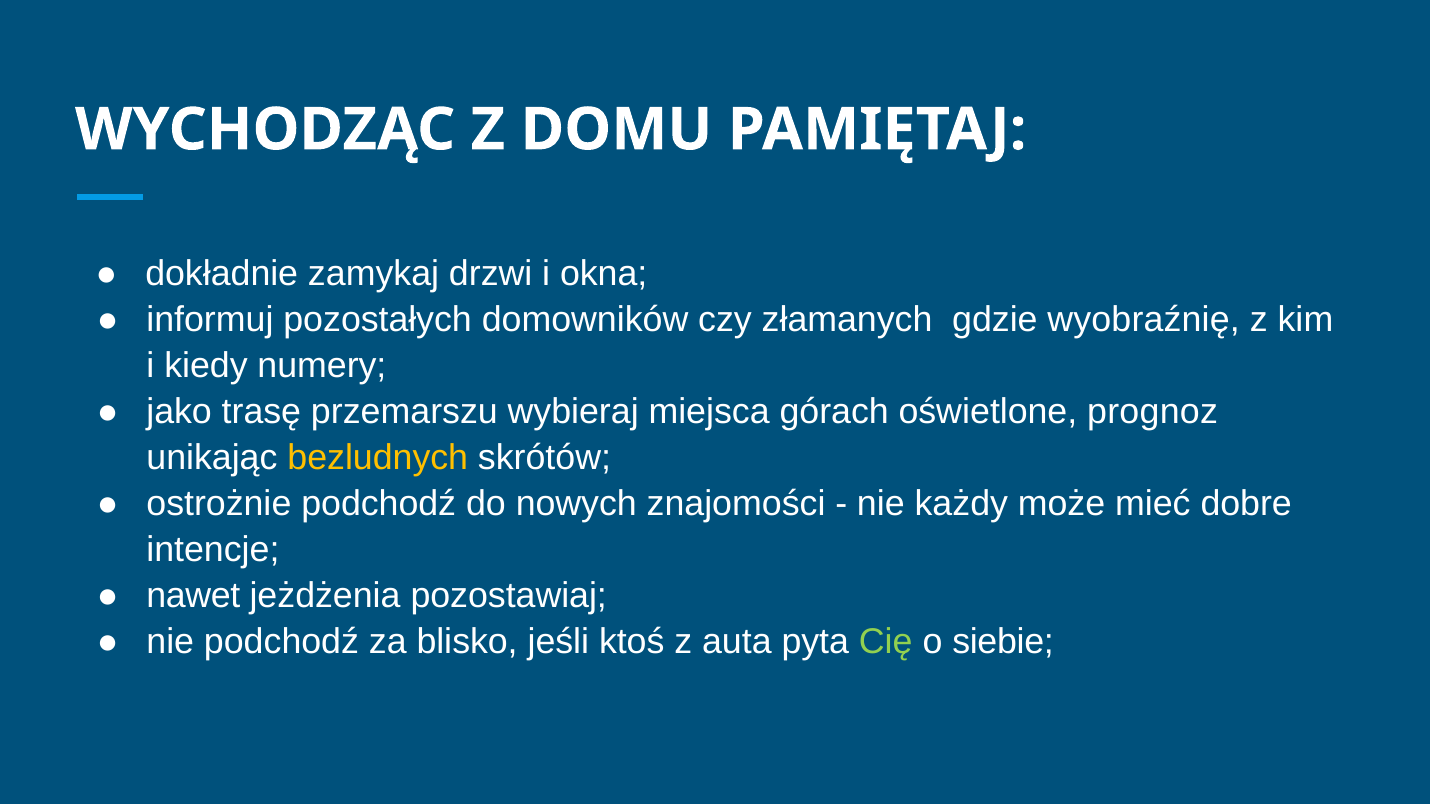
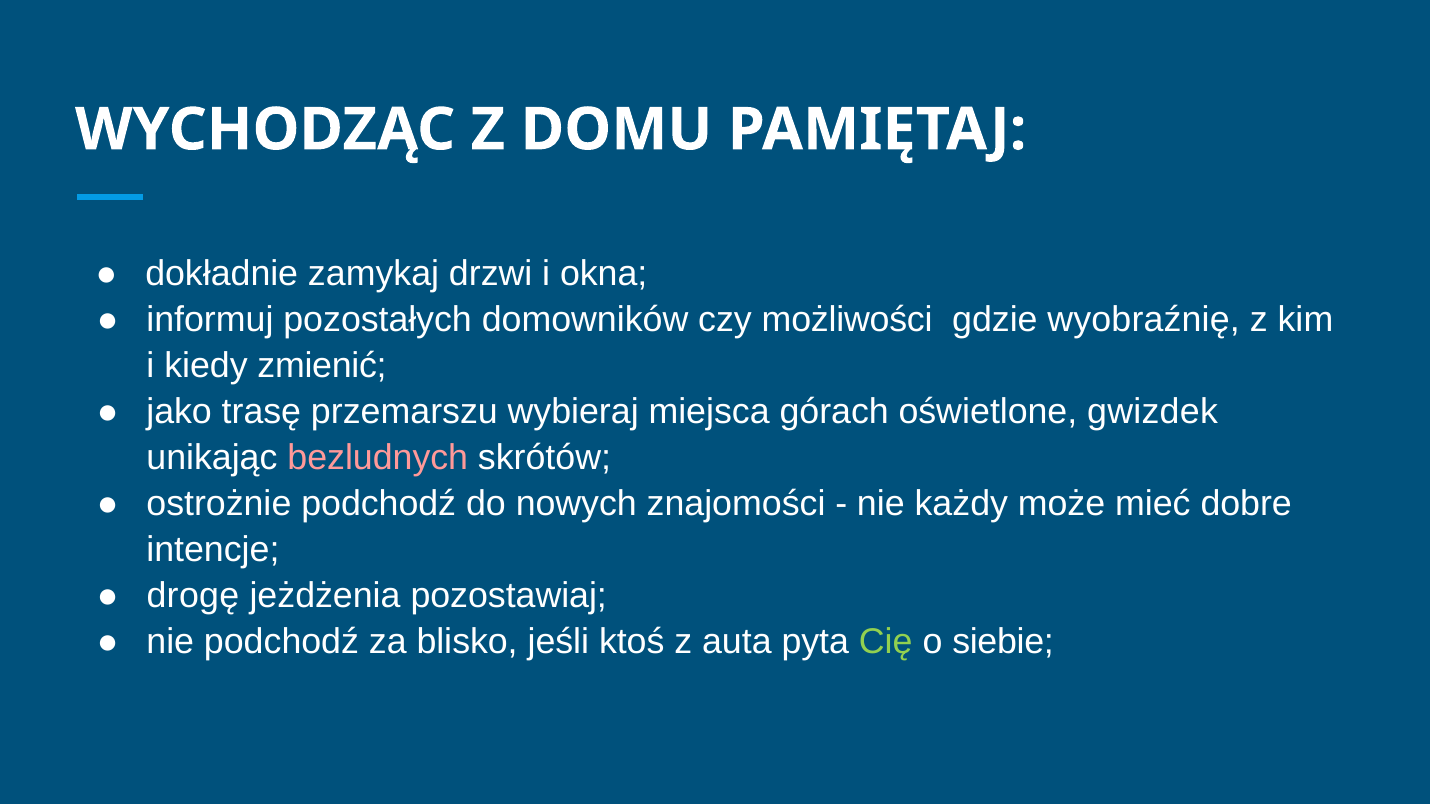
złamanych: złamanych -> możliwości
numery: numery -> zmienić
prognoz: prognoz -> gwizdek
bezludnych colour: yellow -> pink
nawet: nawet -> drogę
